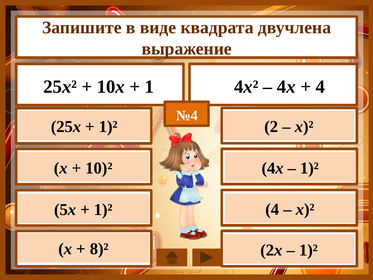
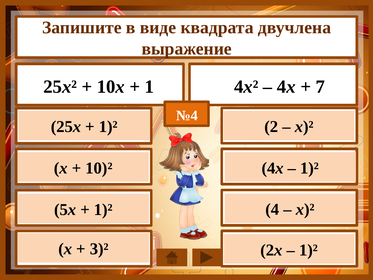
4 at (320, 87): 4 -> 7
8)²: 8)² -> 3)²
